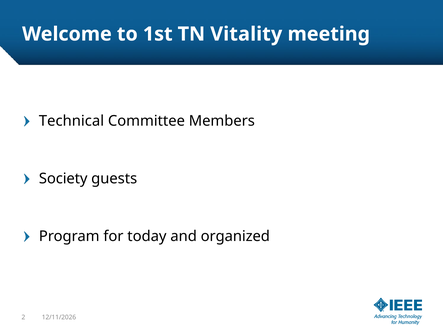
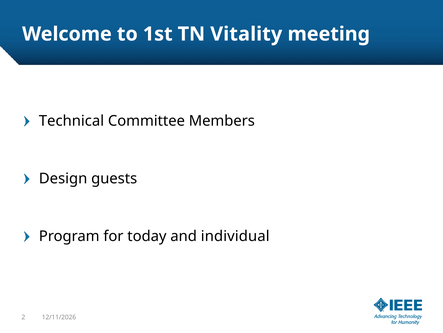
Society: Society -> Design
organized: organized -> individual
